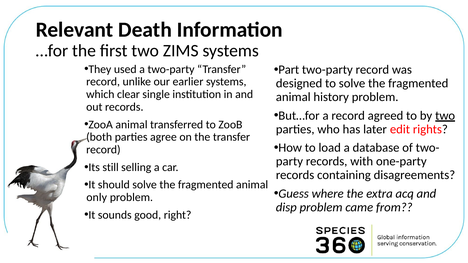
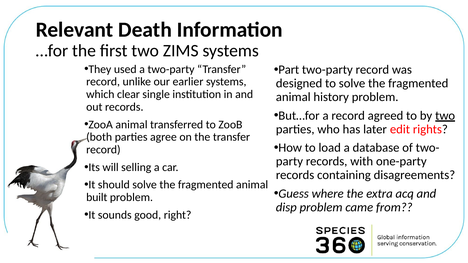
still: still -> will
only: only -> built
